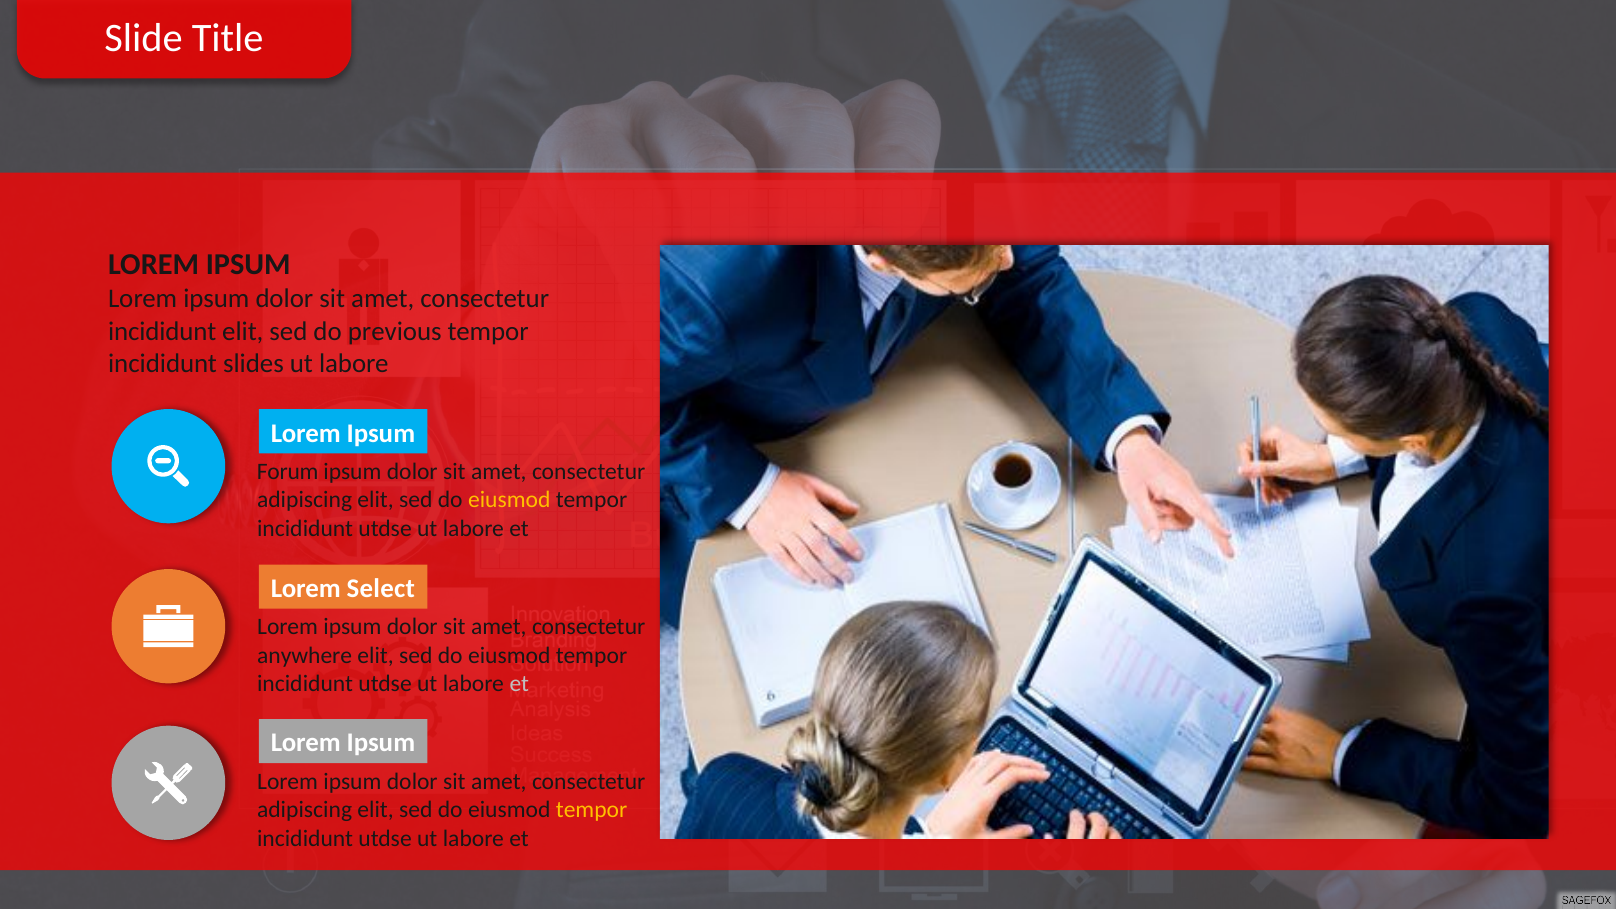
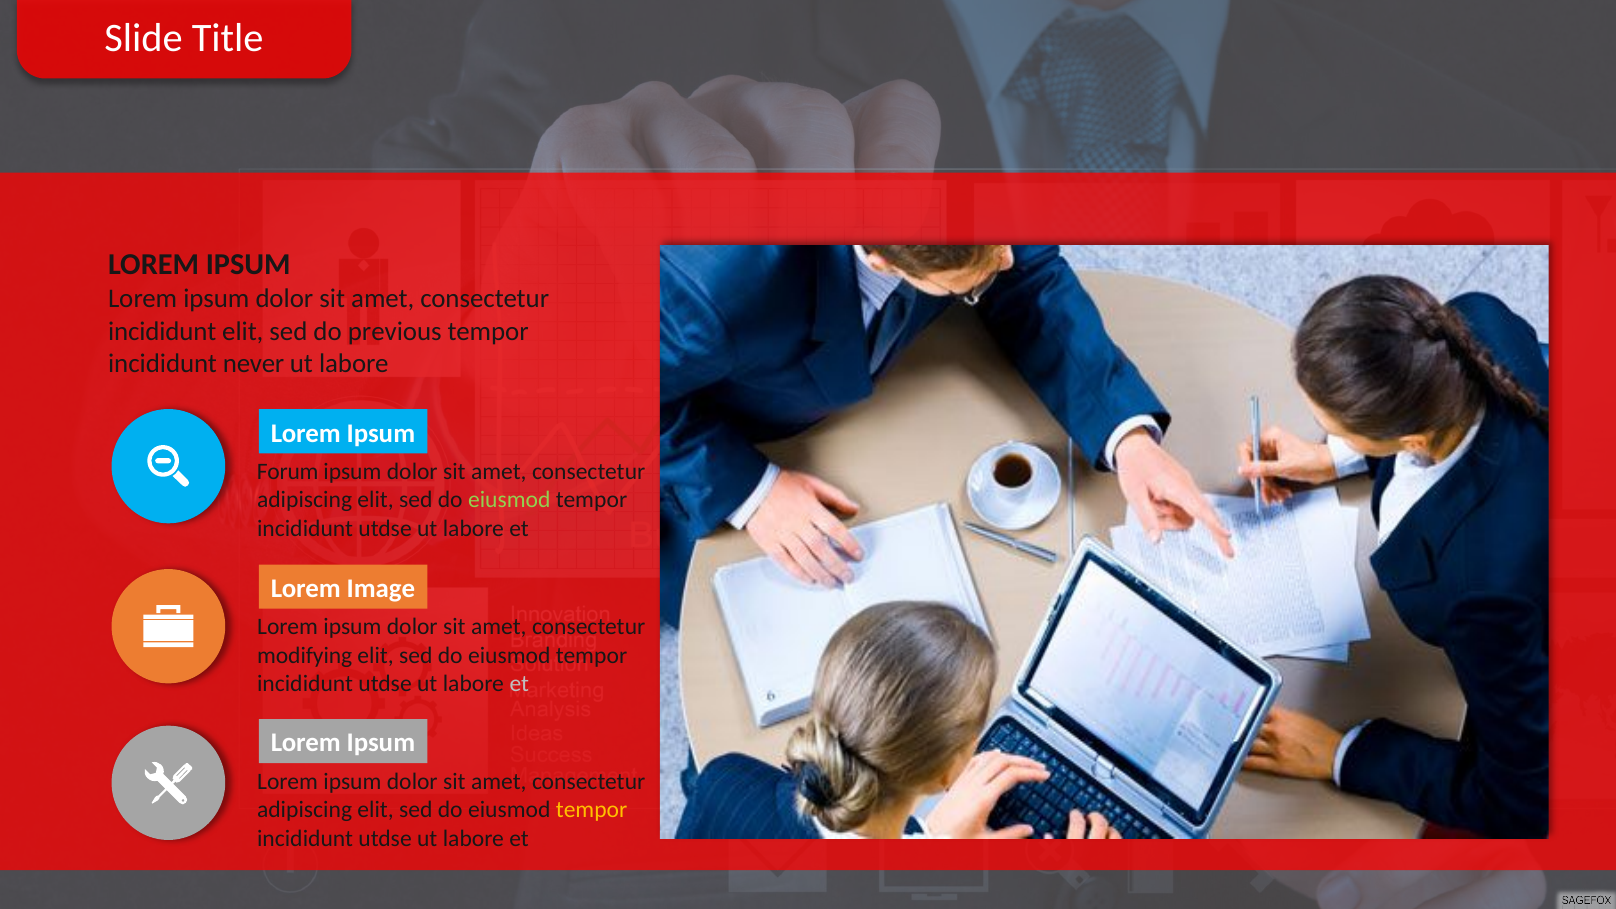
slides: slides -> never
eiusmod at (509, 500) colour: yellow -> light green
Select: Select -> Image
anywhere: anywhere -> modifying
